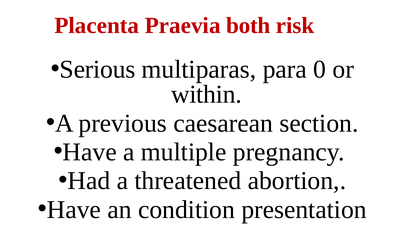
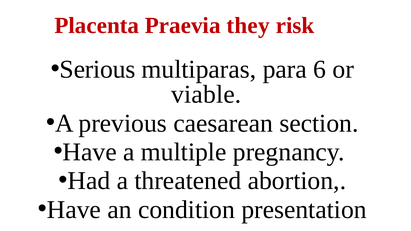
both: both -> they
0: 0 -> 6
within: within -> viable
